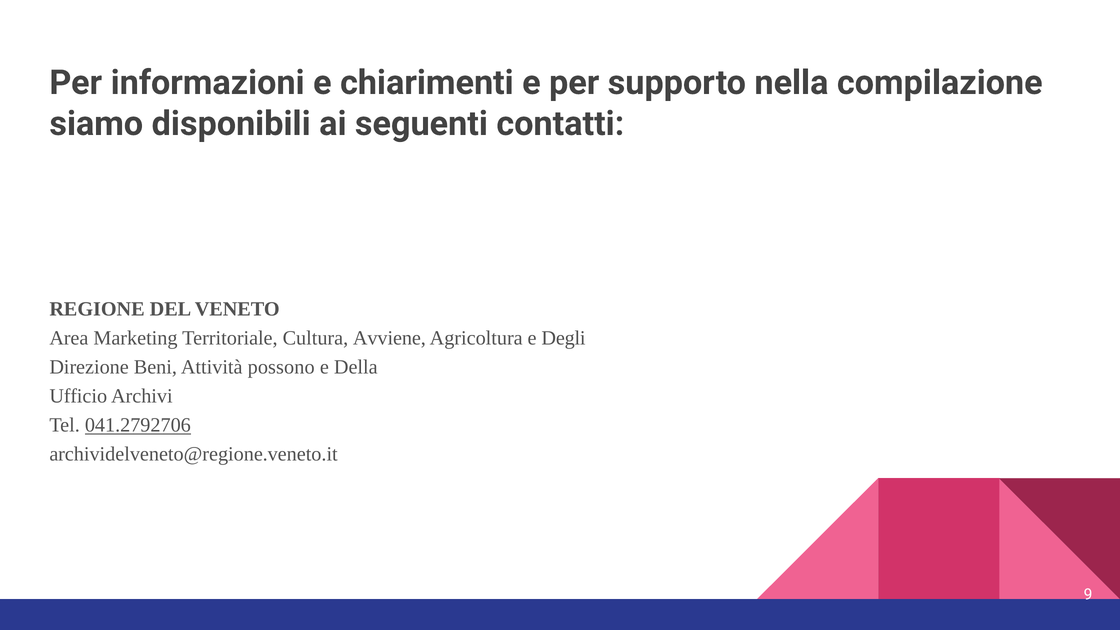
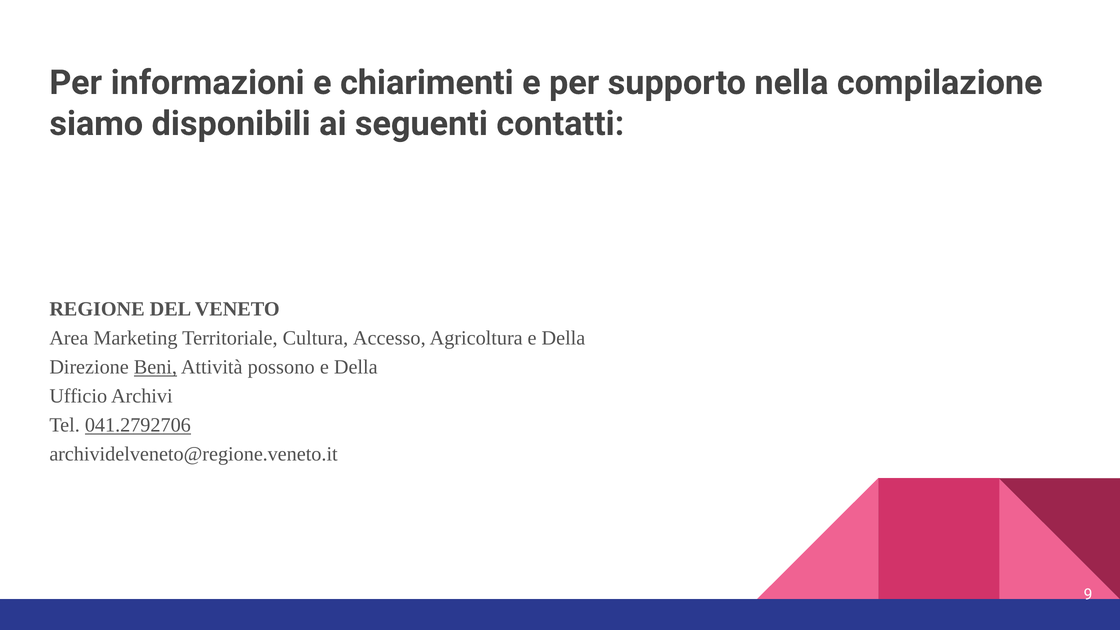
Avviene: Avviene -> Accesso
Agricoltura e Degli: Degli -> Della
Beni underline: none -> present
